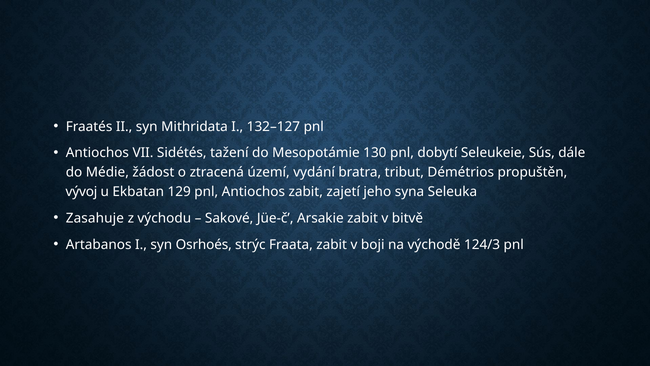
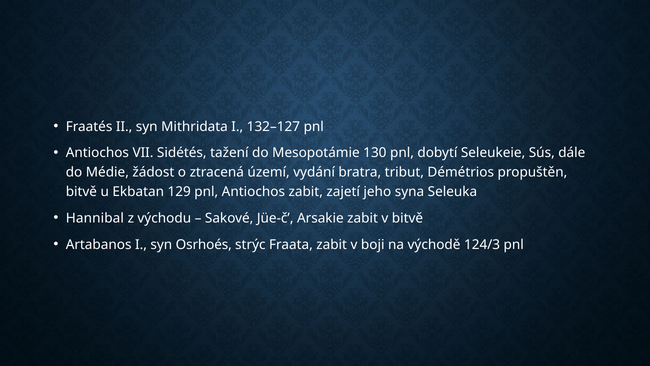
vývoj at (81, 192): vývoj -> bitvě
Zasahuje: Zasahuje -> Hannibal
